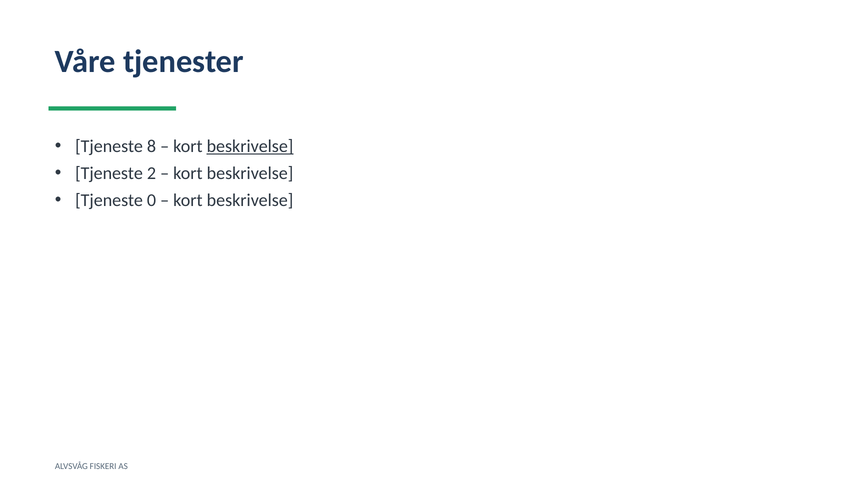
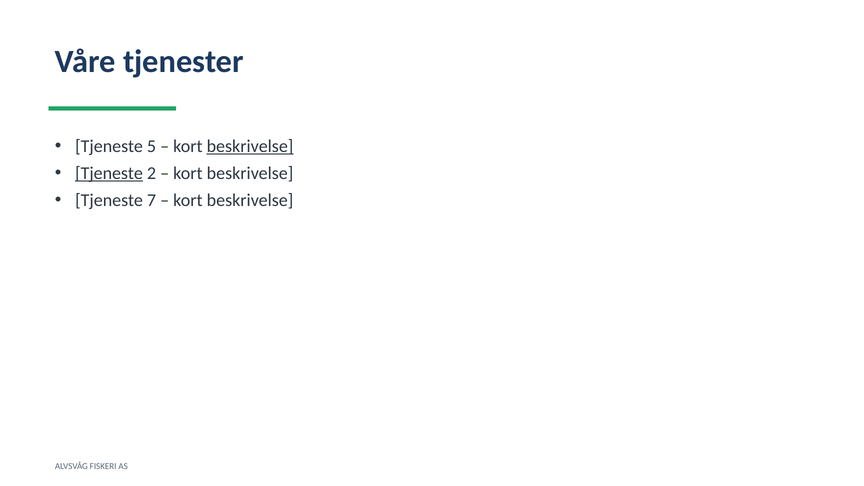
8: 8 -> 5
Tjeneste at (109, 173) underline: none -> present
0: 0 -> 7
